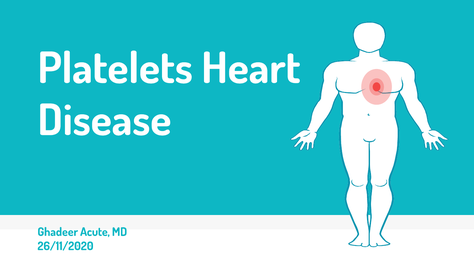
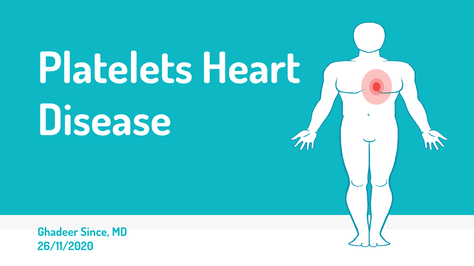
Acute: Acute -> Since
